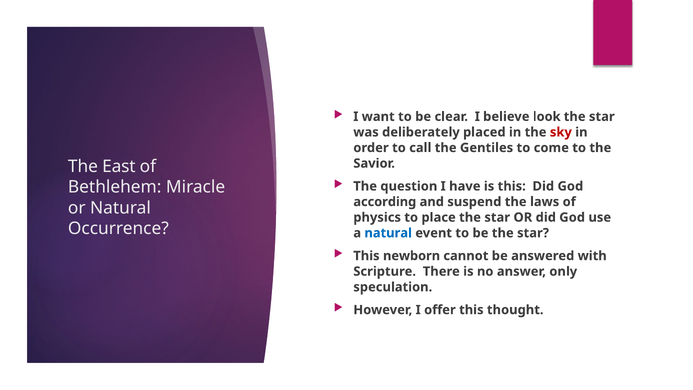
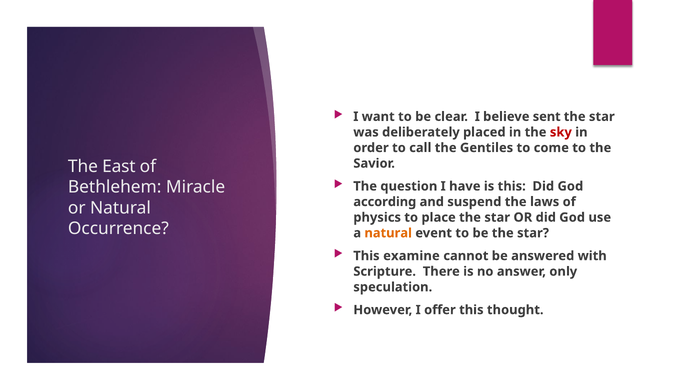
look: look -> sent
natural at (388, 233) colour: blue -> orange
newborn: newborn -> examine
